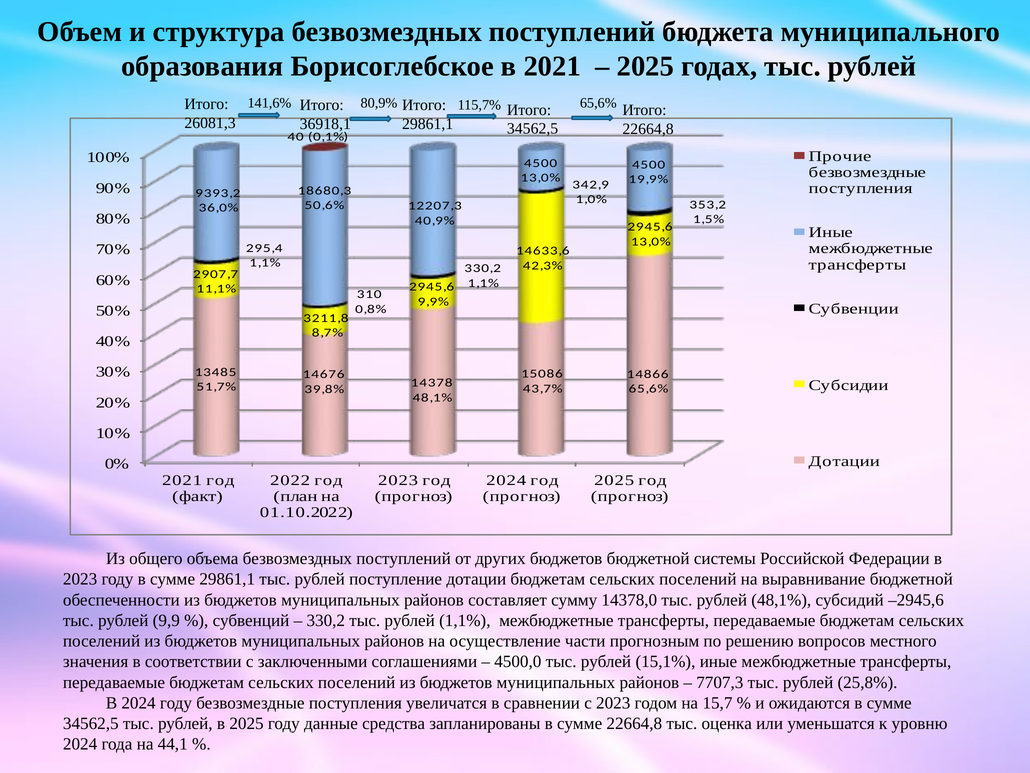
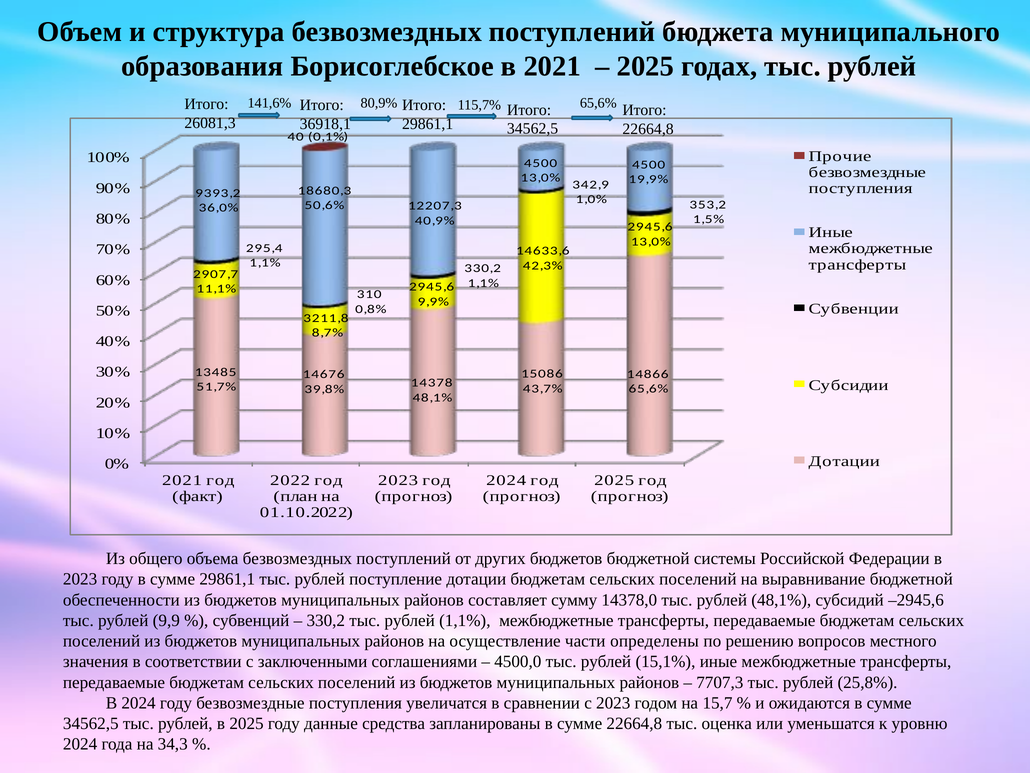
прогнозным: прогнозным -> определены
44,1: 44,1 -> 34,3
